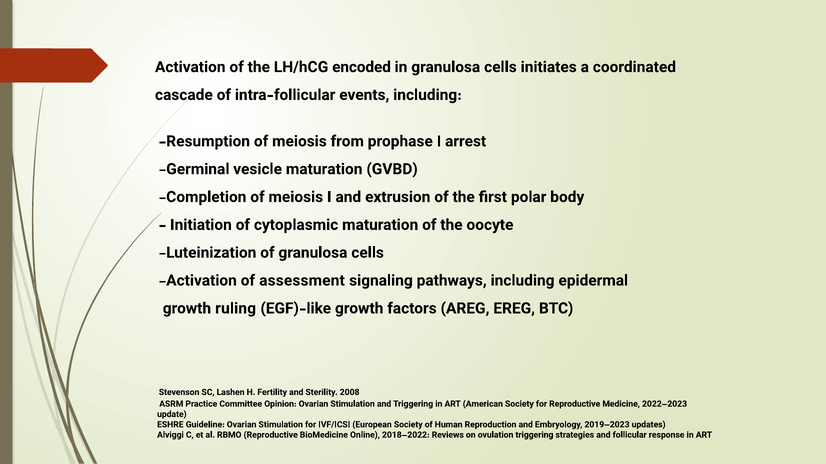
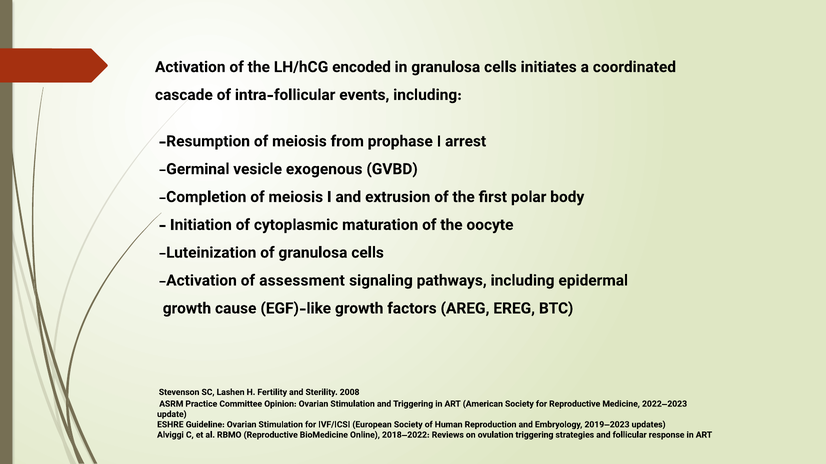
vesicle maturation: maturation -> exogenous
ruling: ruling -> cause
